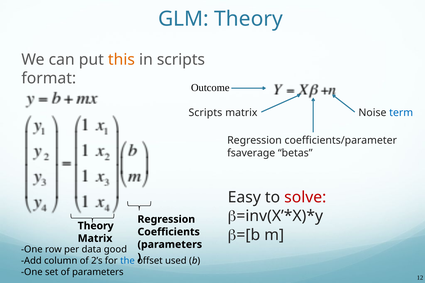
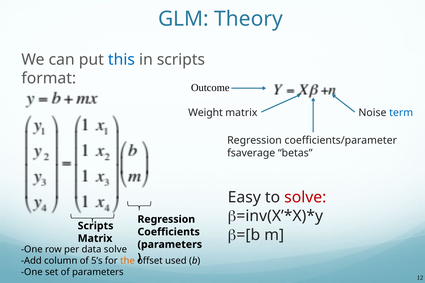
this colour: orange -> blue
Scripts at (205, 113): Scripts -> Weight
Theory at (96, 226): Theory -> Scripts
data good: good -> solve
2’s: 2’s -> 5’s
the colour: blue -> orange
